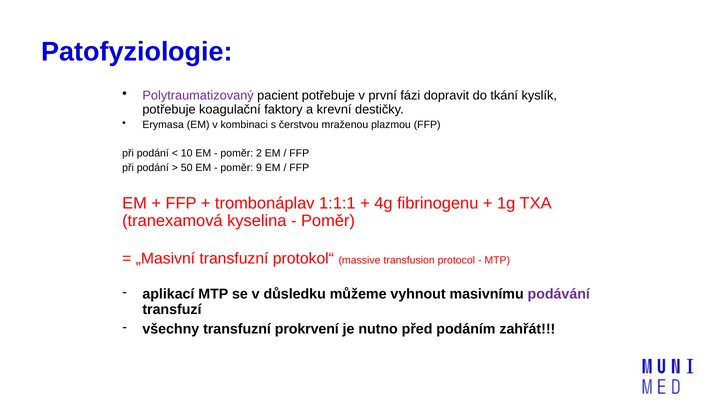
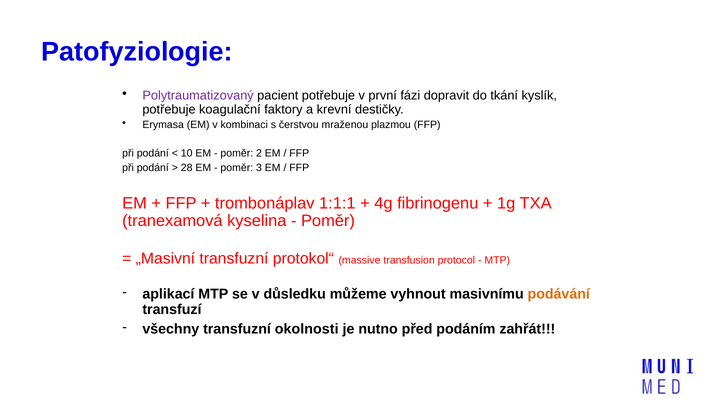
50: 50 -> 28
9: 9 -> 3
podávání colour: purple -> orange
prokrvení: prokrvení -> okolnosti
